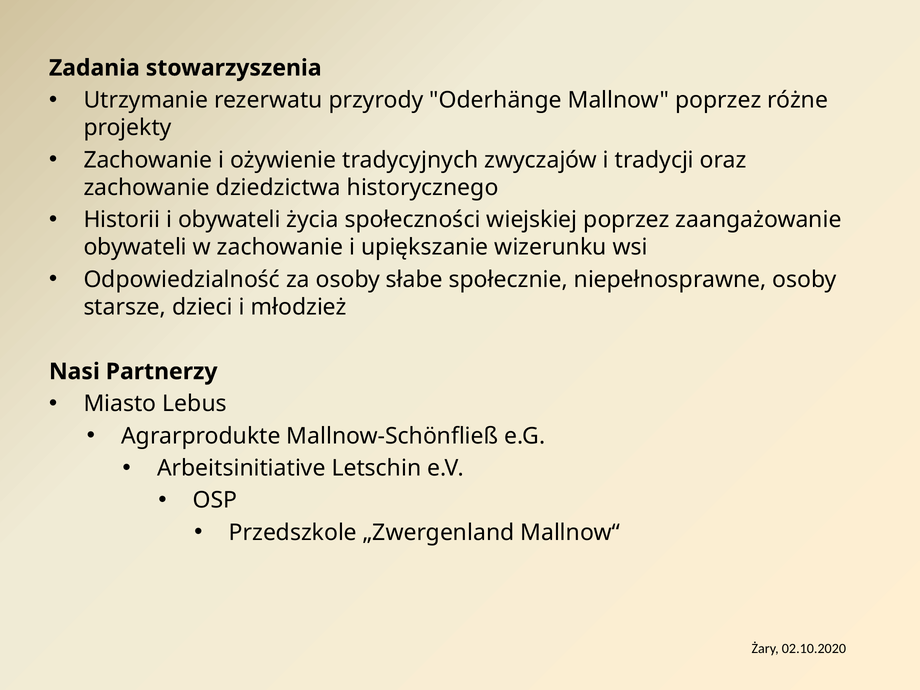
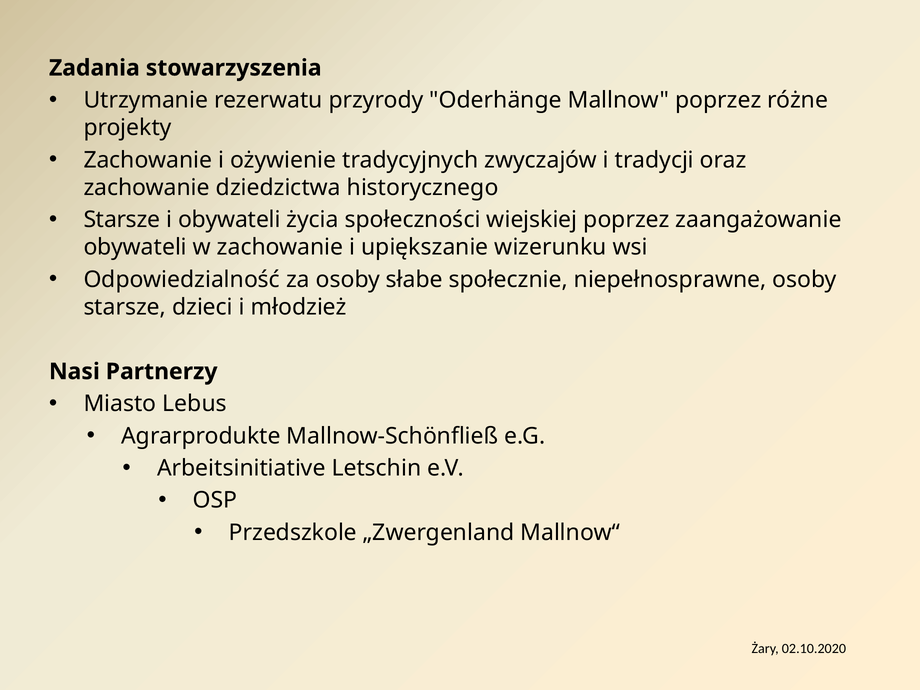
Historii at (122, 220): Historii -> Starsze
